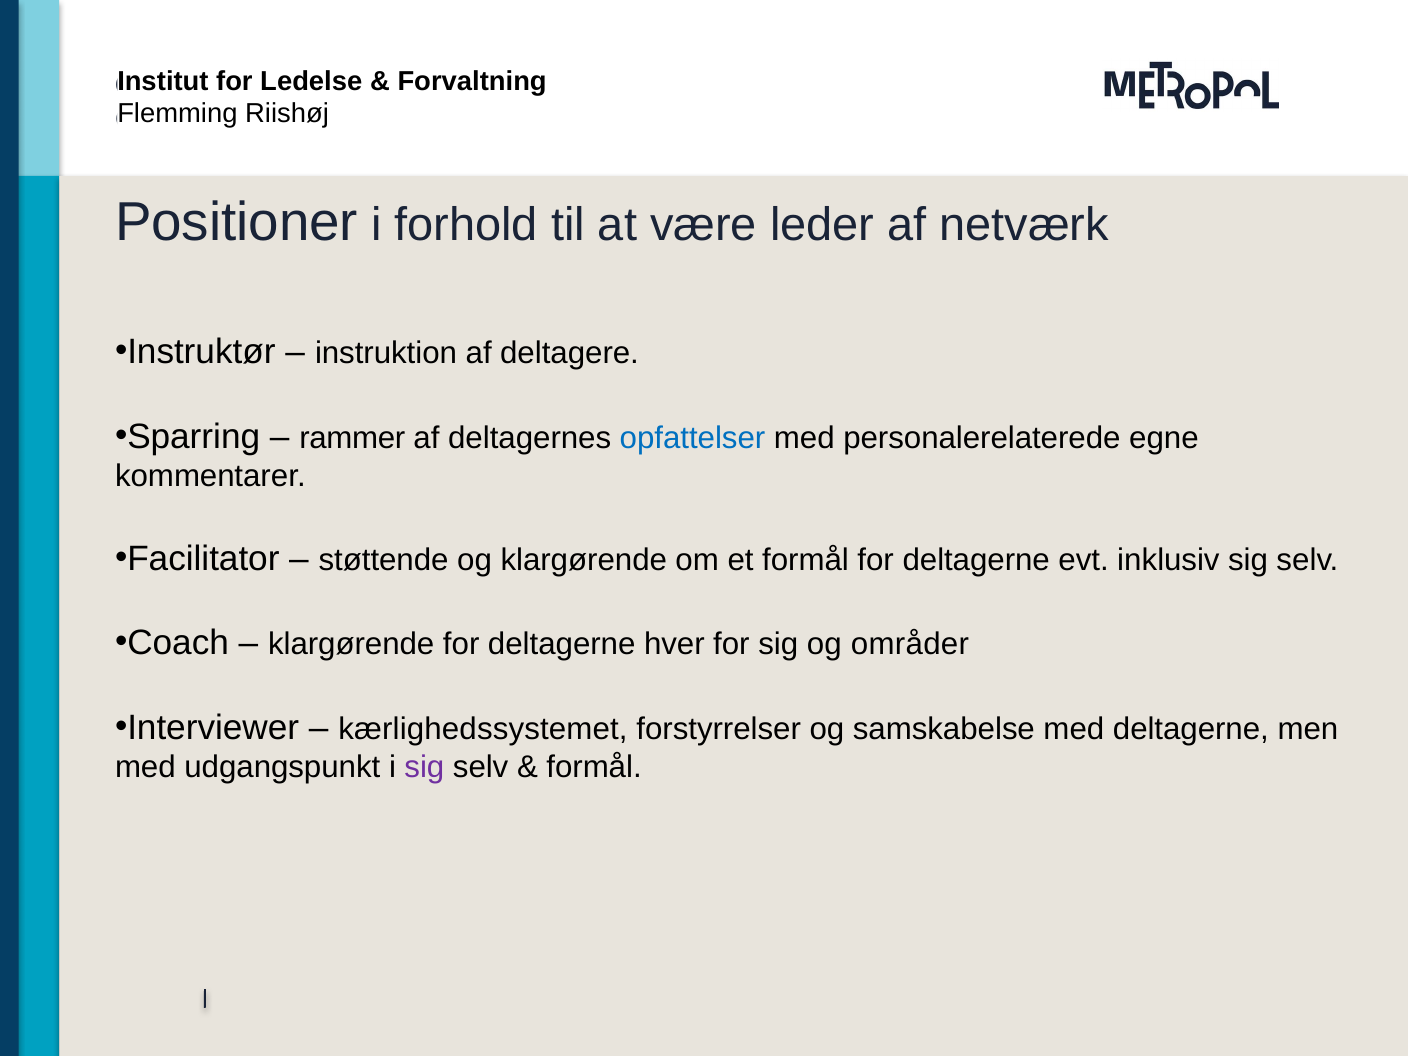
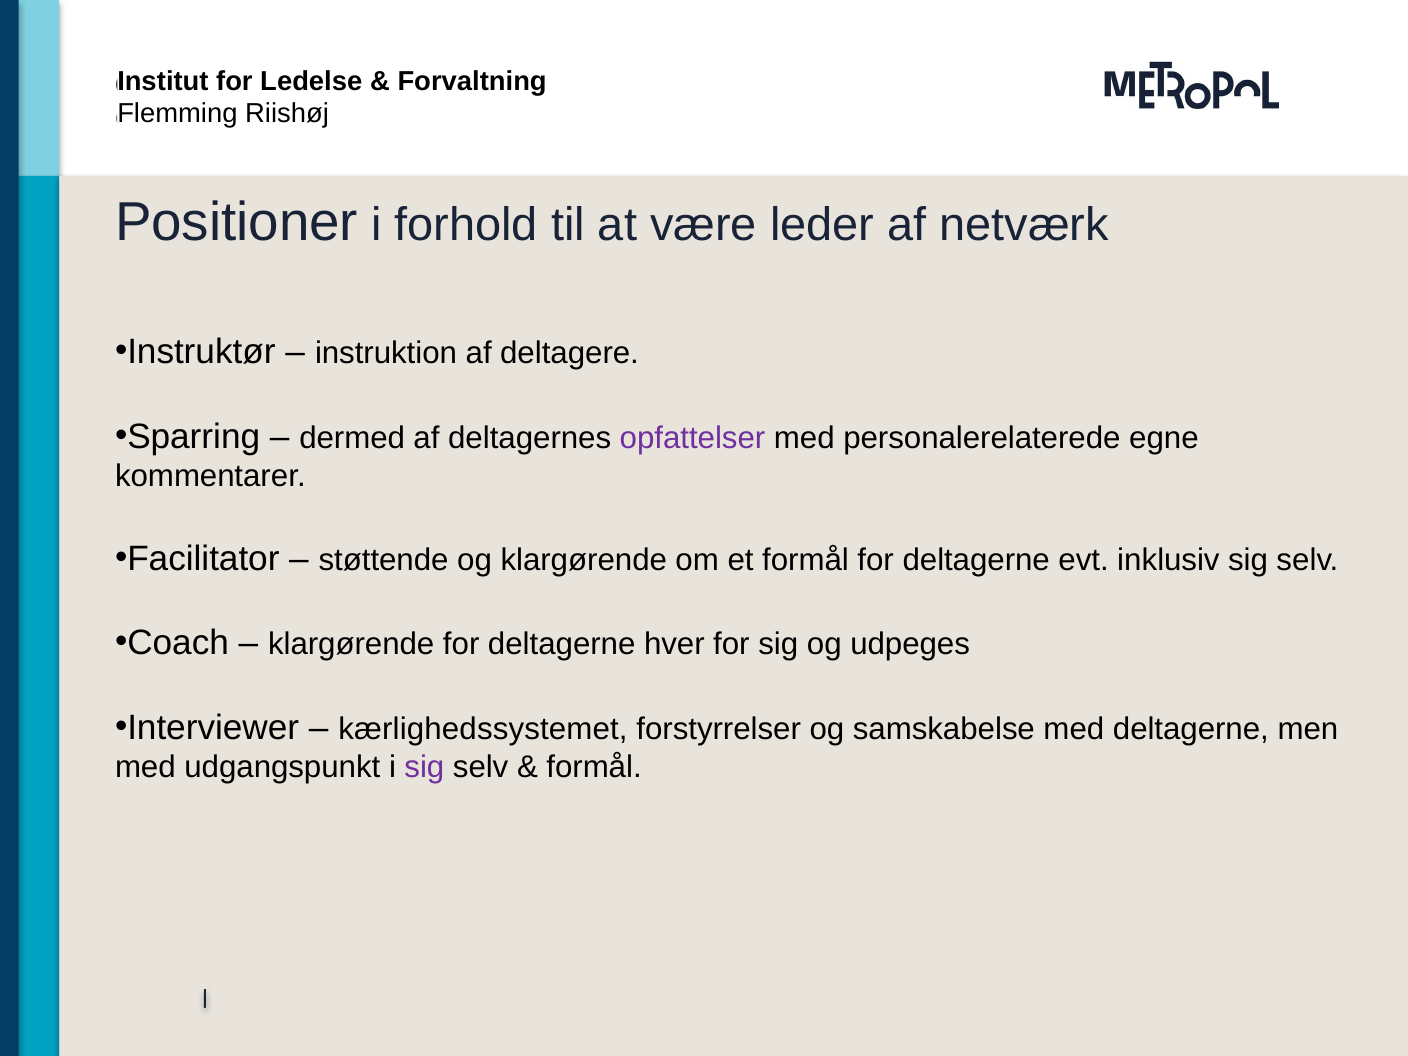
rammer: rammer -> dermed
opfattelser colour: blue -> purple
områder: områder -> udpeges
